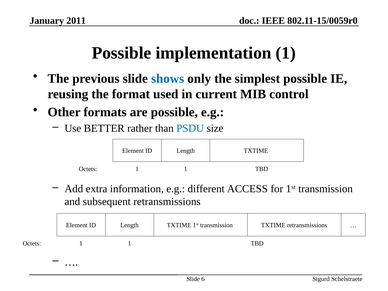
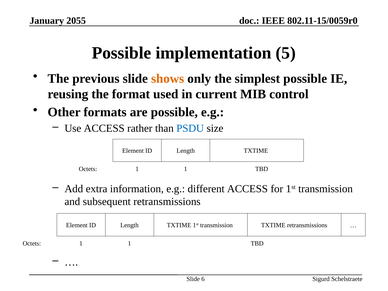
2011: 2011 -> 2055
implementation 1: 1 -> 5
shows colour: blue -> orange
Use BETTER: BETTER -> ACCESS
